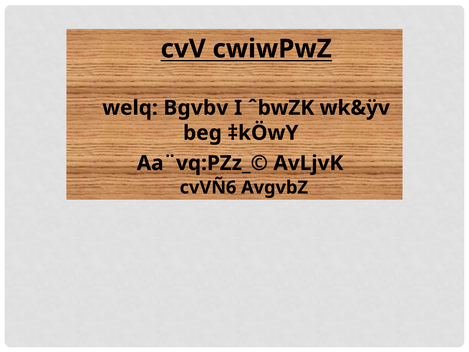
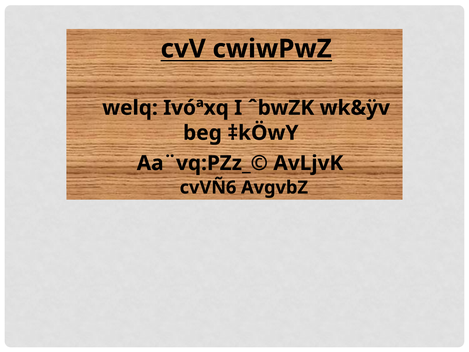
Bgvbv: Bgvbv -> Ivóªxq
